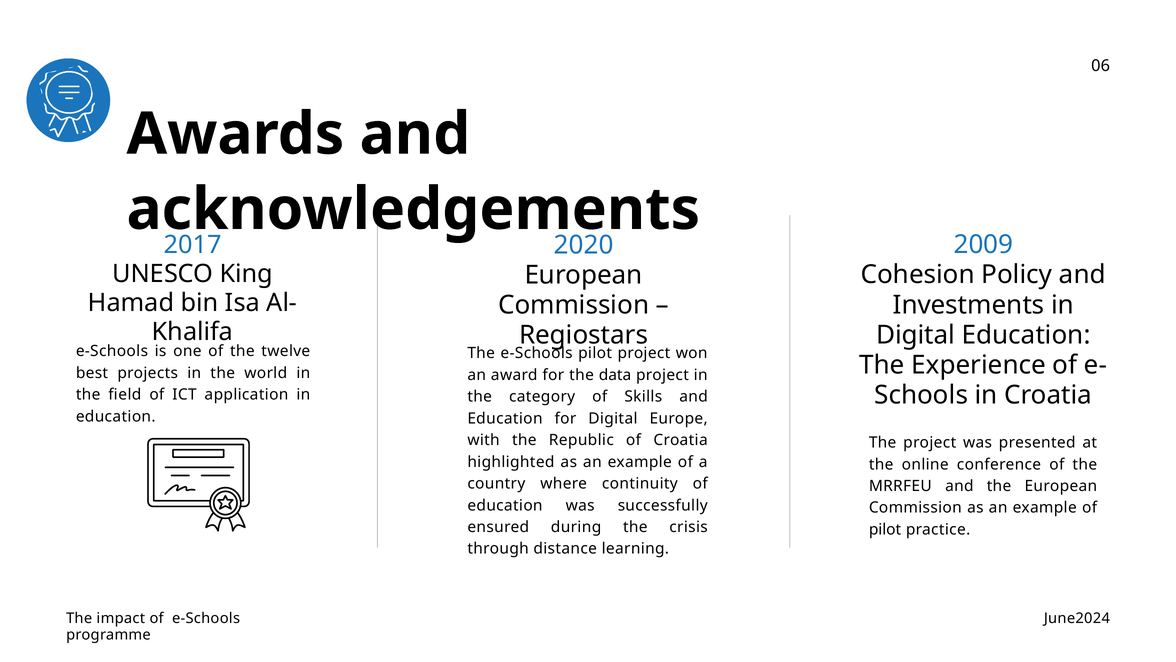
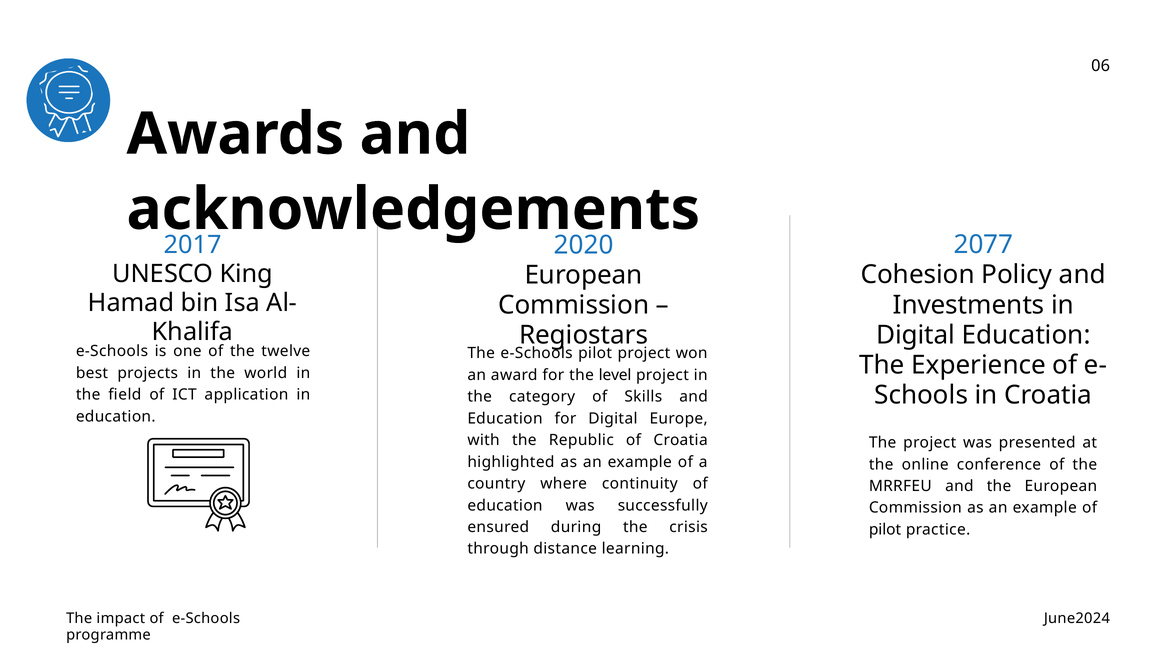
2009: 2009 -> 2077
data: data -> level
